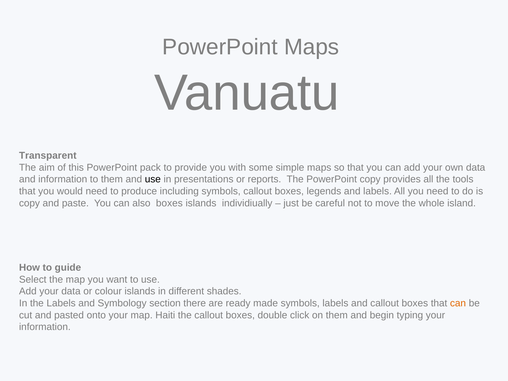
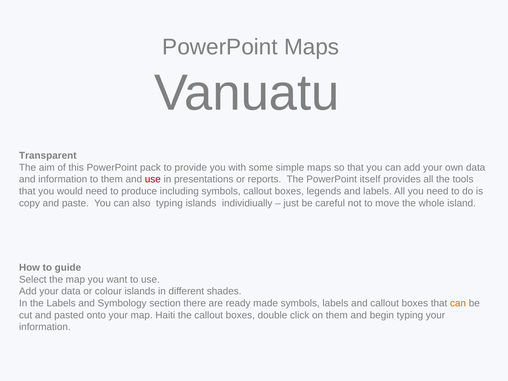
use at (153, 179) colour: black -> red
PowerPoint copy: copy -> itself
also boxes: boxes -> typing
